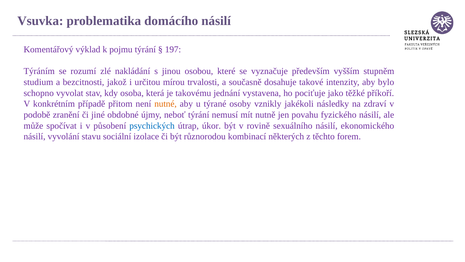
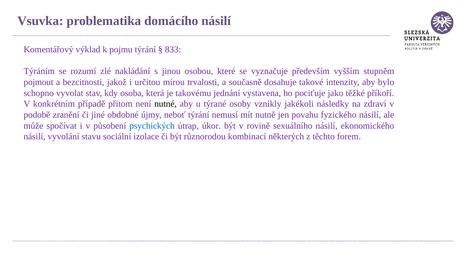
197: 197 -> 833
studium: studium -> pojmout
nutné colour: orange -> black
